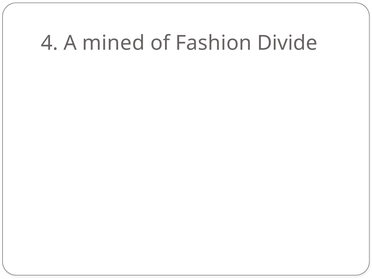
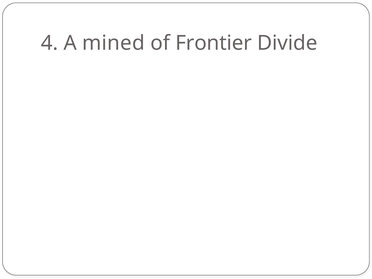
Fashion: Fashion -> Frontier
